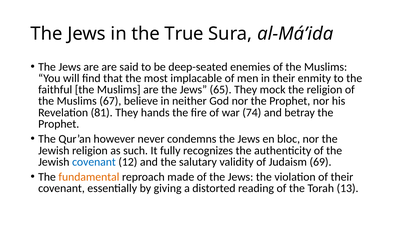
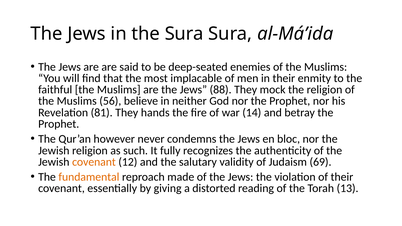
the True: True -> Sura
65: 65 -> 88
67: 67 -> 56
74: 74 -> 14
covenant at (94, 162) colour: blue -> orange
